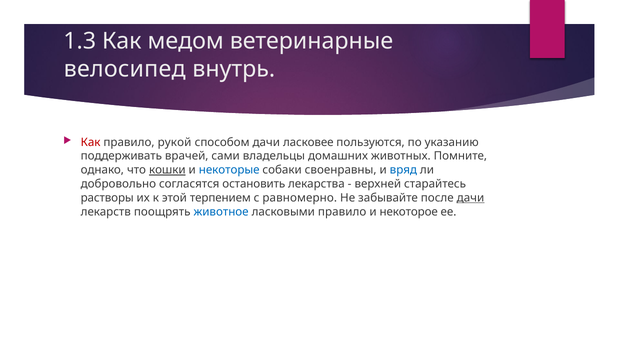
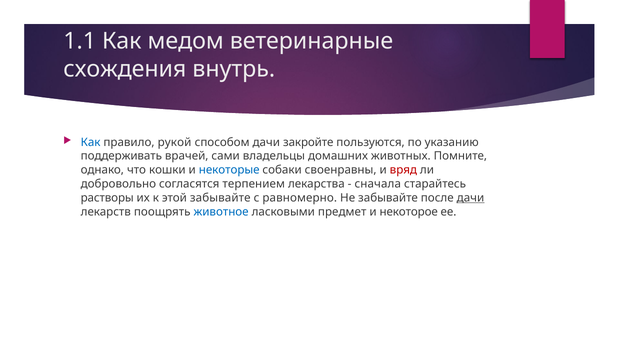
1.3: 1.3 -> 1.1
велосипед: велосипед -> схождения
Как at (91, 142) colour: red -> blue
ласковее: ласковее -> закройте
кошки underline: present -> none
вряд colour: blue -> red
остановить: остановить -> терпением
верхней: верхней -> сначала
этой терпением: терпением -> забывайте
ласковыми правило: правило -> предмет
